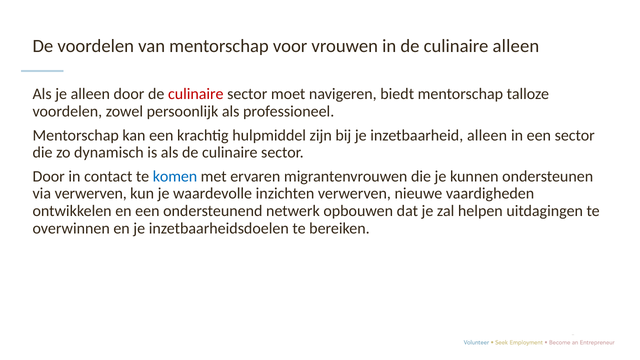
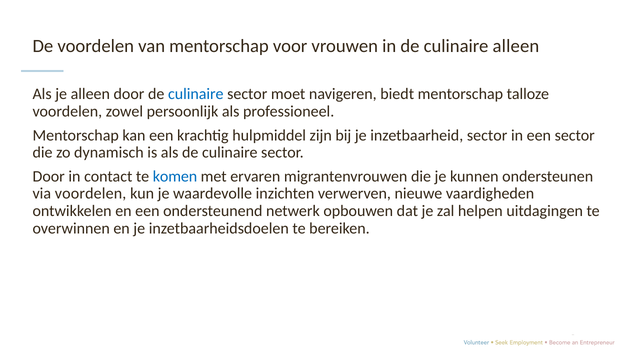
culinaire at (196, 94) colour: red -> blue
inzetbaarheid alleen: alleen -> sector
via verwerven: verwerven -> voordelen
